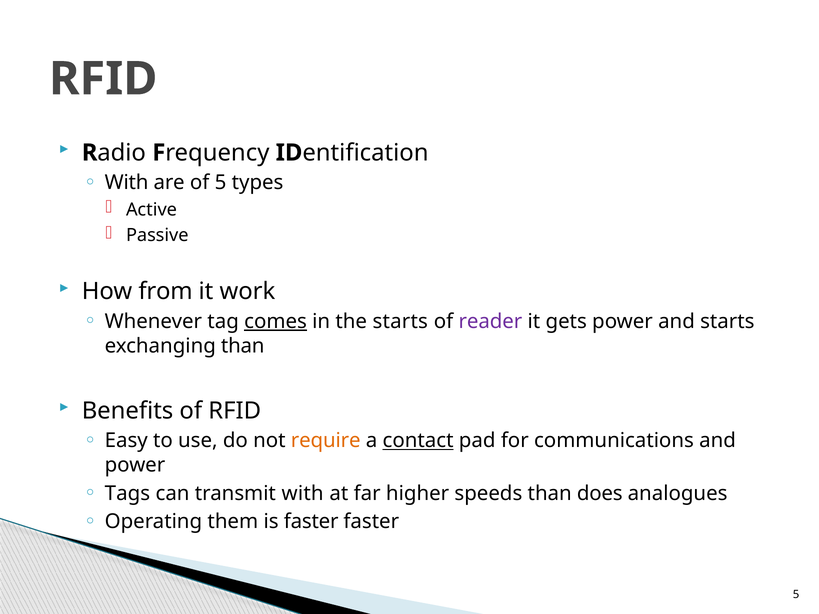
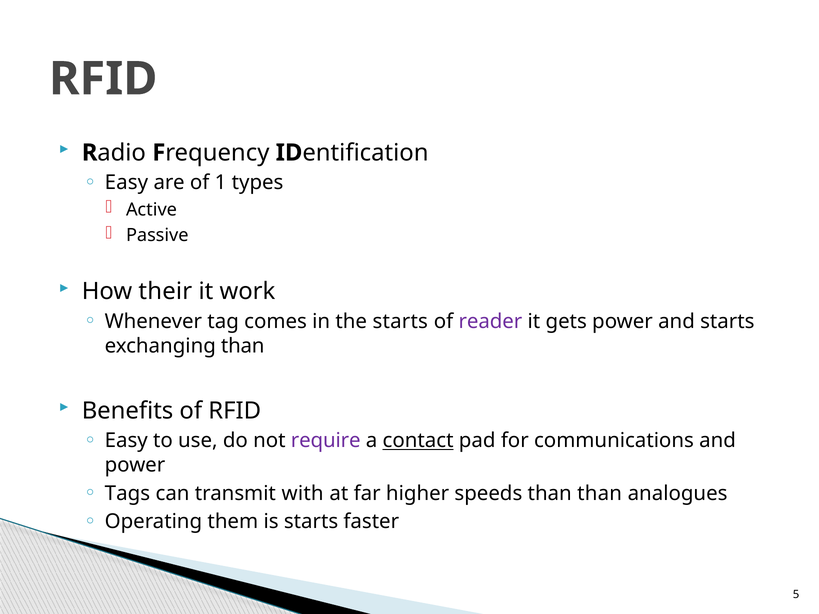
With at (127, 183): With -> Easy
of 5: 5 -> 1
from: from -> their
comes underline: present -> none
require colour: orange -> purple
than does: does -> than
is faster: faster -> starts
